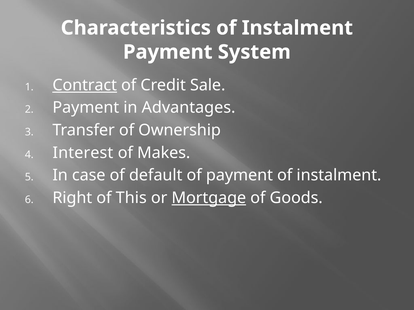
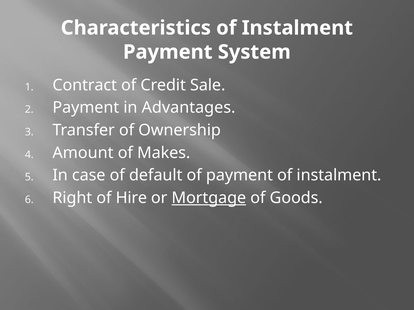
Contract underline: present -> none
Interest: Interest -> Amount
This: This -> Hire
